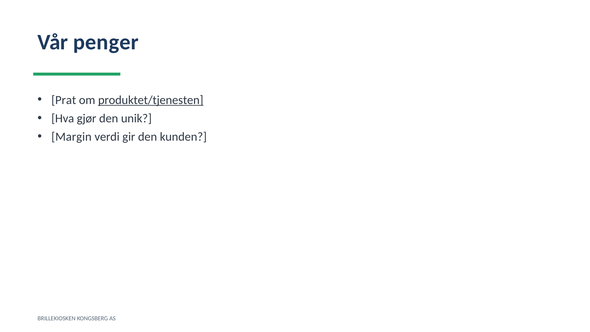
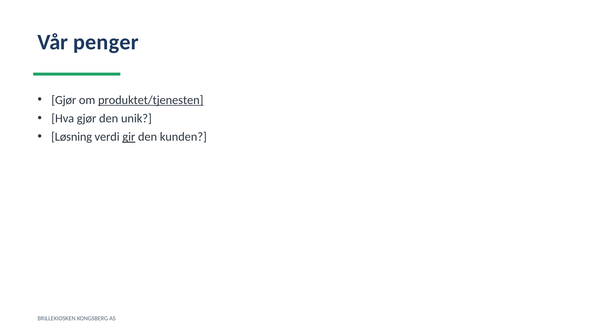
Prat at (64, 100): Prat -> Gjør
Margin: Margin -> Løsning
gir underline: none -> present
